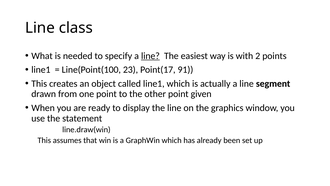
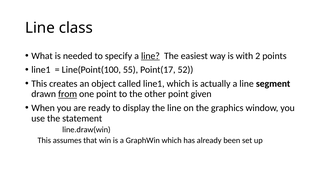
23: 23 -> 55
91: 91 -> 52
from underline: none -> present
